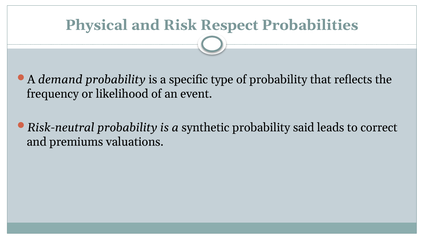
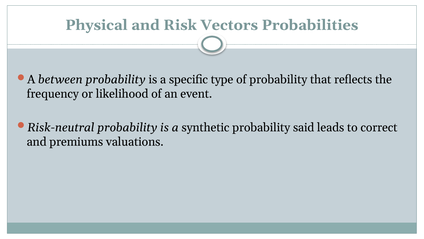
Respect: Respect -> Vectors
demand: demand -> between
